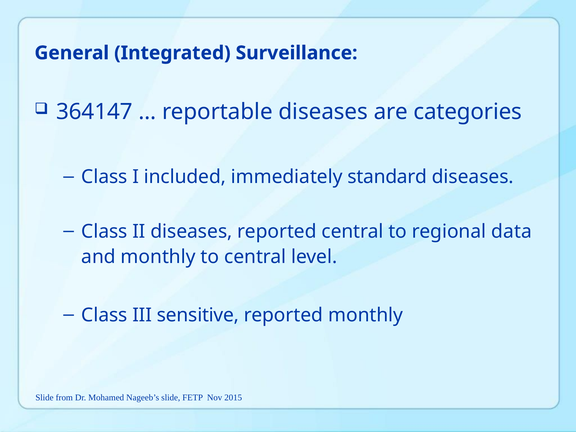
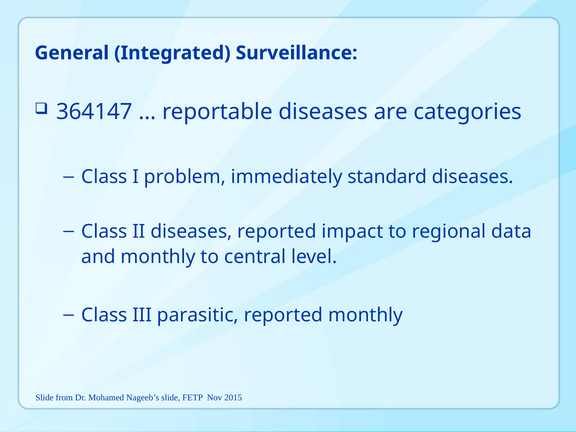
included: included -> problem
reported central: central -> impact
sensitive: sensitive -> parasitic
